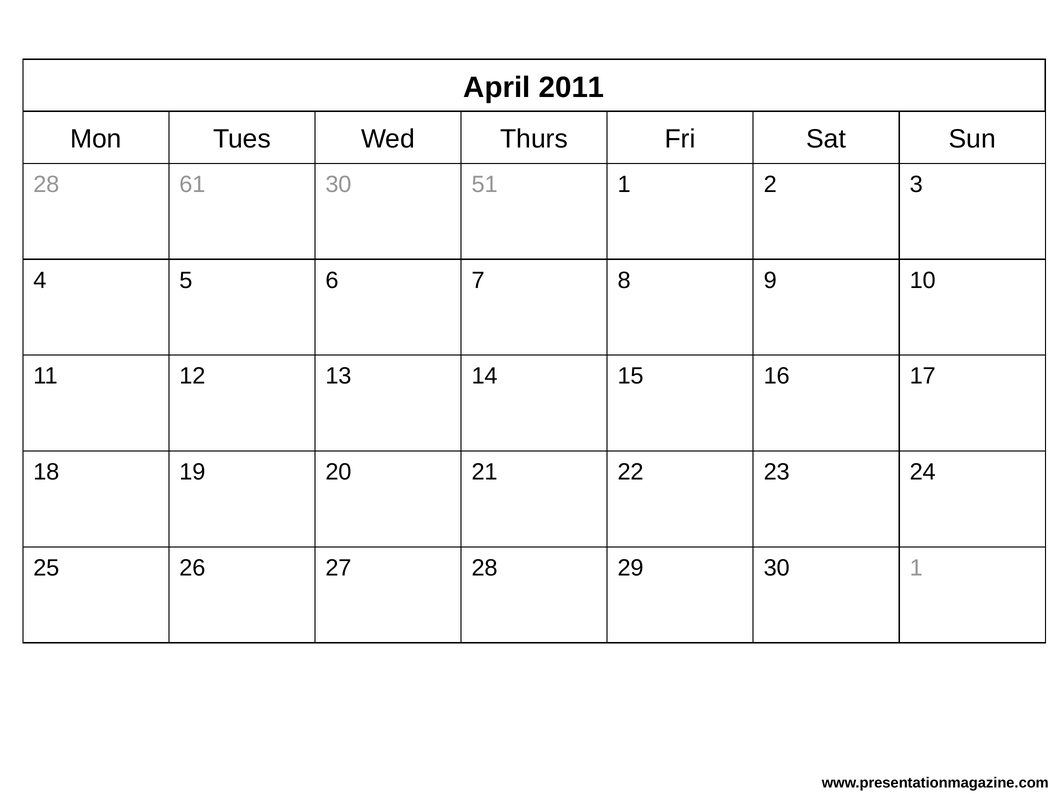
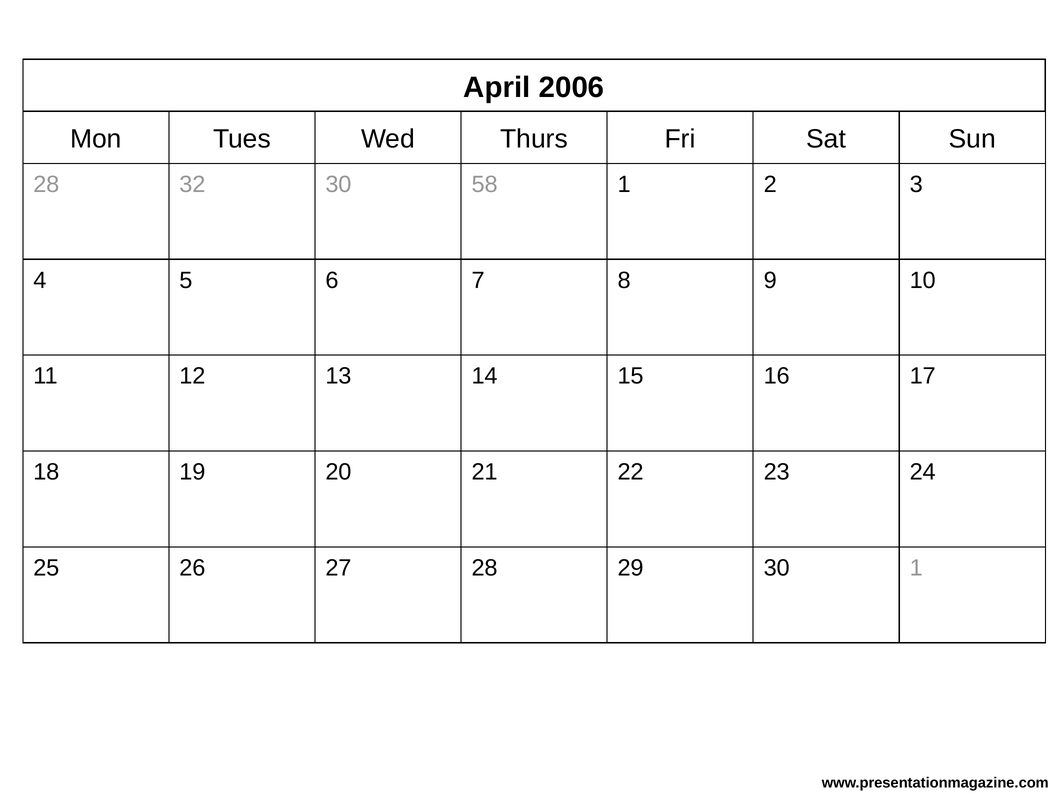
2011: 2011 -> 2006
61: 61 -> 32
51: 51 -> 58
